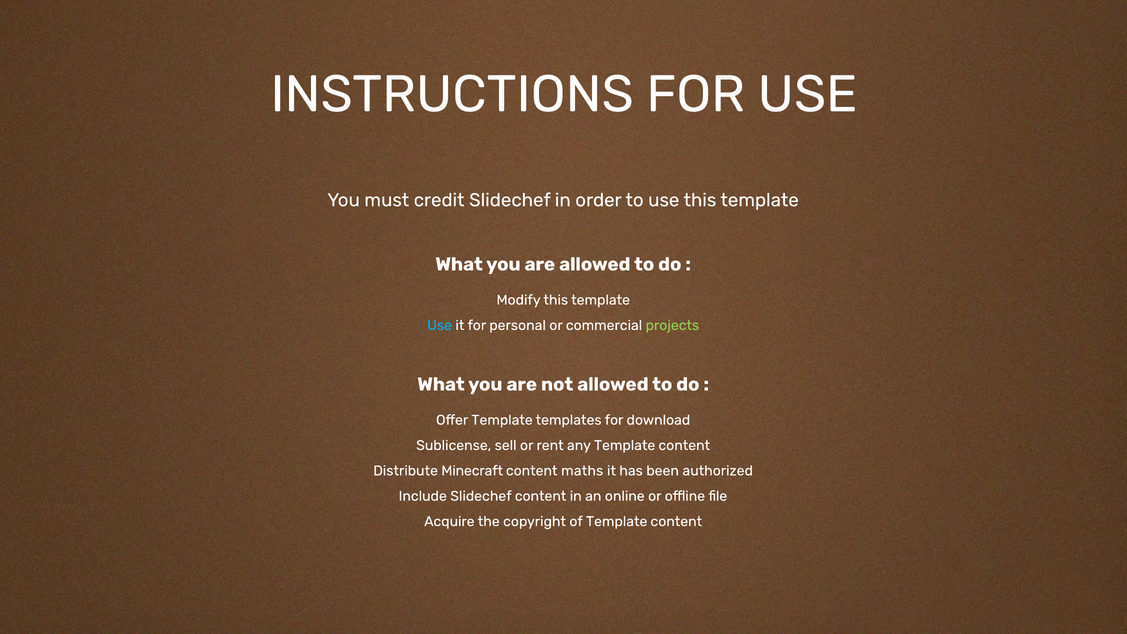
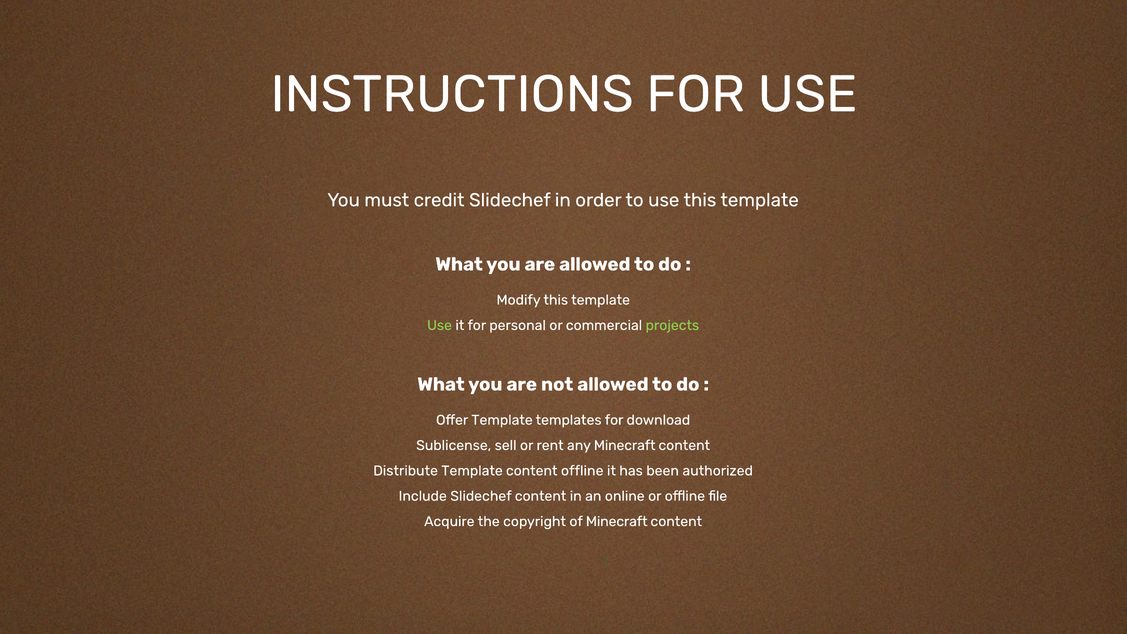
Use at (440, 325) colour: light blue -> light green
any Template: Template -> Minecraft
Distribute Minecraft: Minecraft -> Template
content maths: maths -> offline
of Template: Template -> Minecraft
